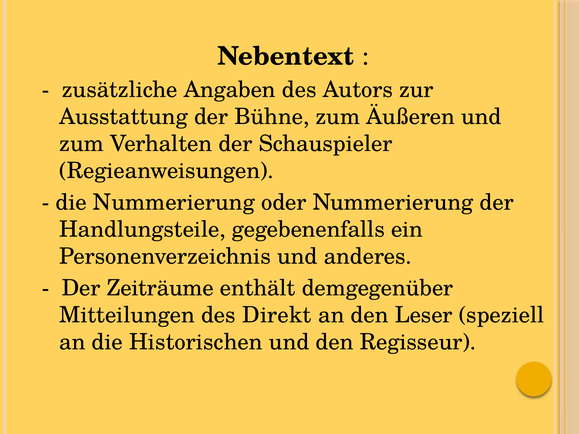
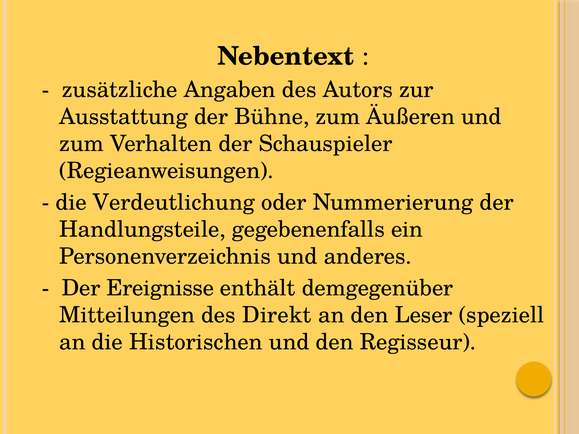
die Nummerierung: Nummerierung -> Verdeutlichung
Zeiträume: Zeiträume -> Ereignisse
